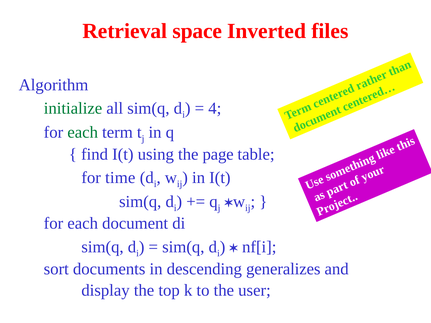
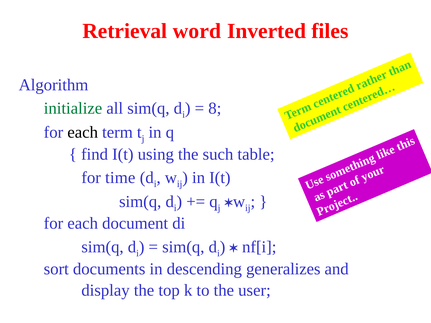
space: space -> word
4: 4 -> 8
each at (83, 132) colour: green -> black
page: page -> such
